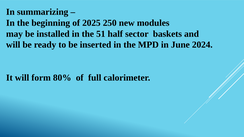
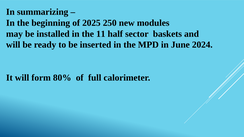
51: 51 -> 11
